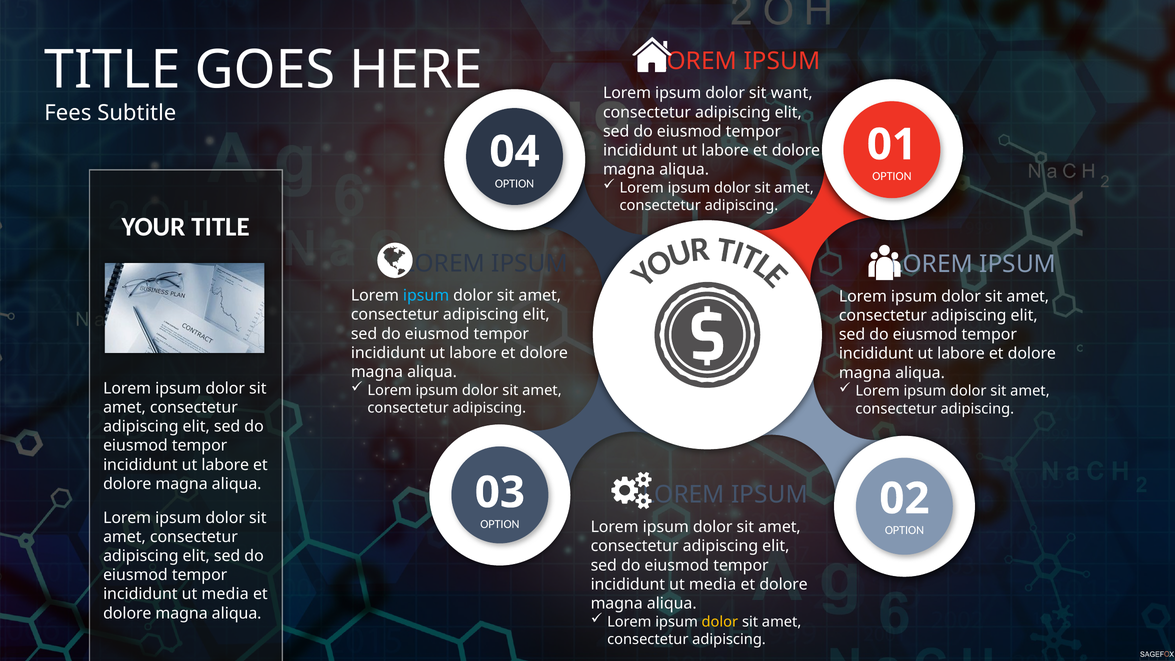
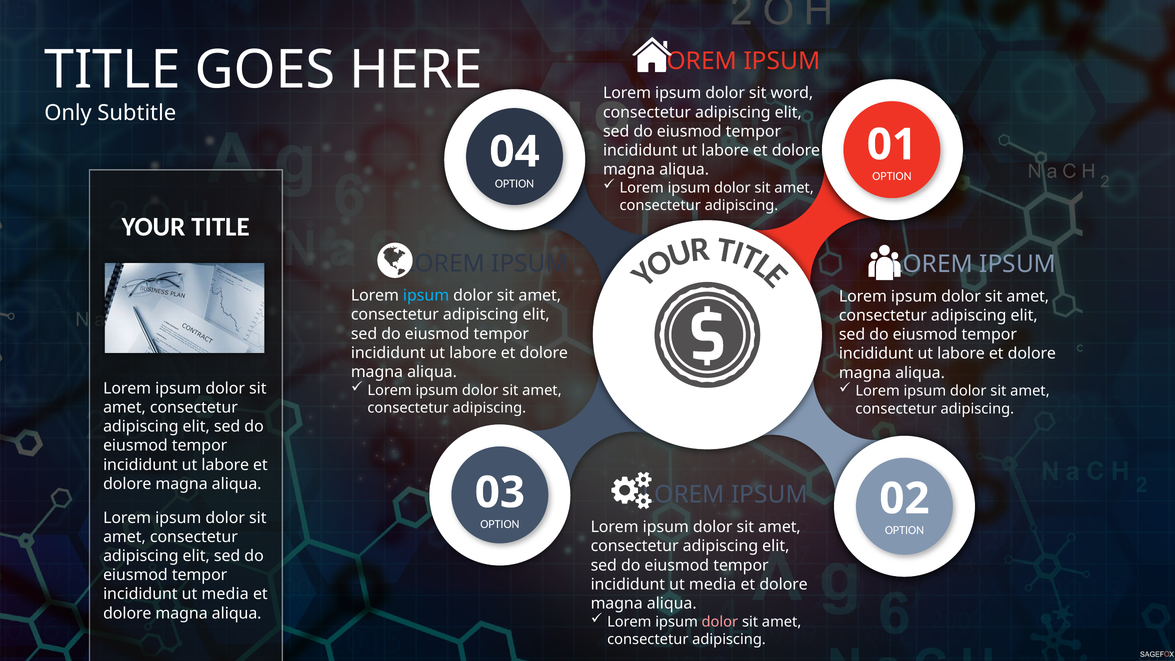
want: want -> word
Fees: Fees -> Only
dolor at (720, 622) colour: yellow -> pink
